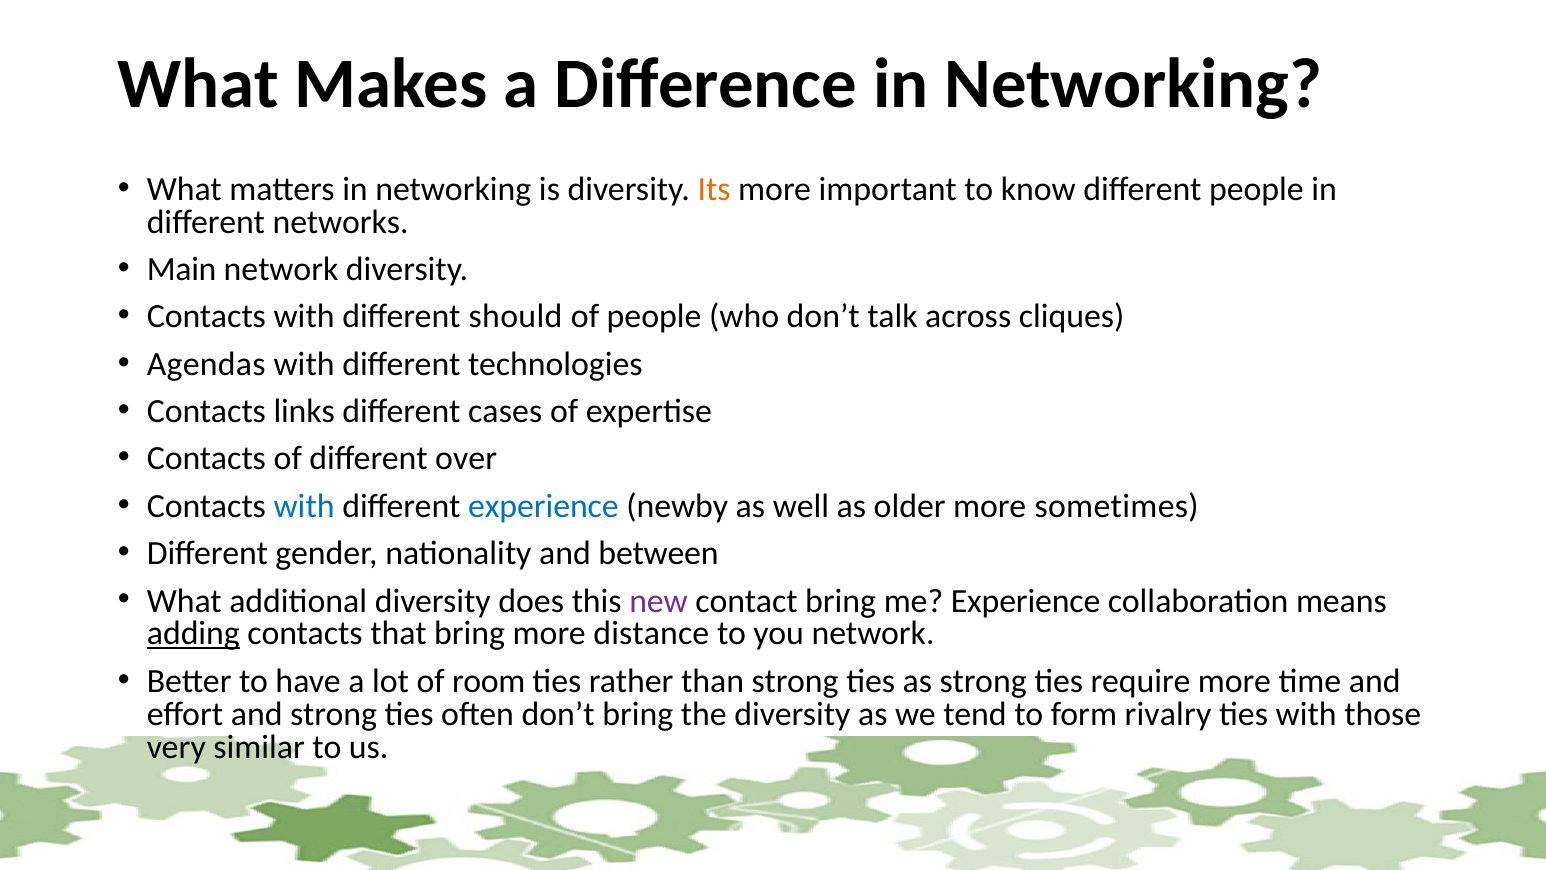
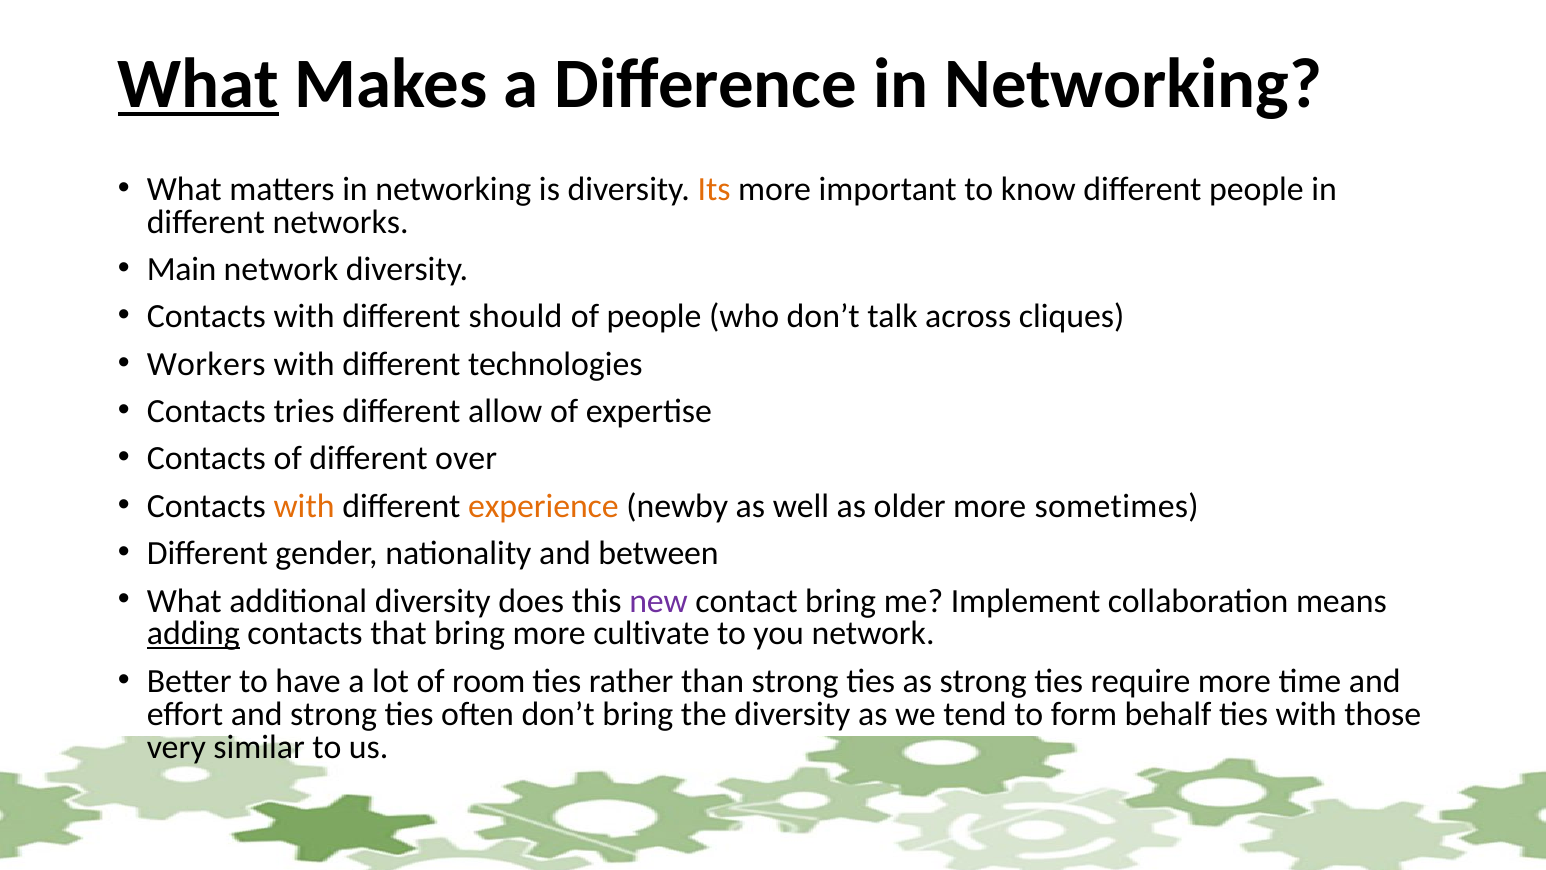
What at (198, 84) underline: none -> present
Agendas: Agendas -> Workers
links: links -> tries
cases: cases -> allow
with at (304, 506) colour: blue -> orange
experience at (543, 506) colour: blue -> orange
me Experience: Experience -> Implement
distance: distance -> cultivate
rivalry: rivalry -> behalf
